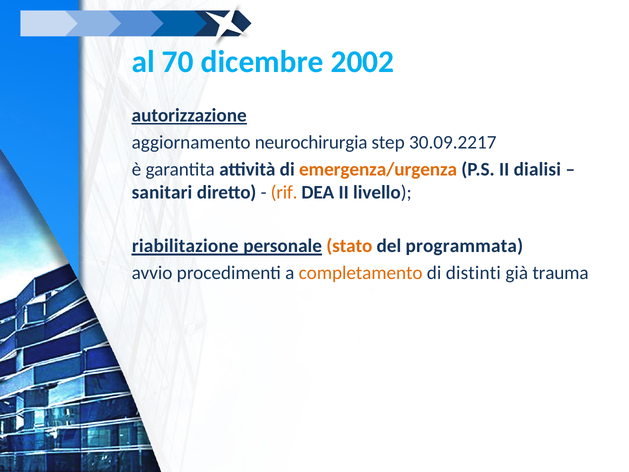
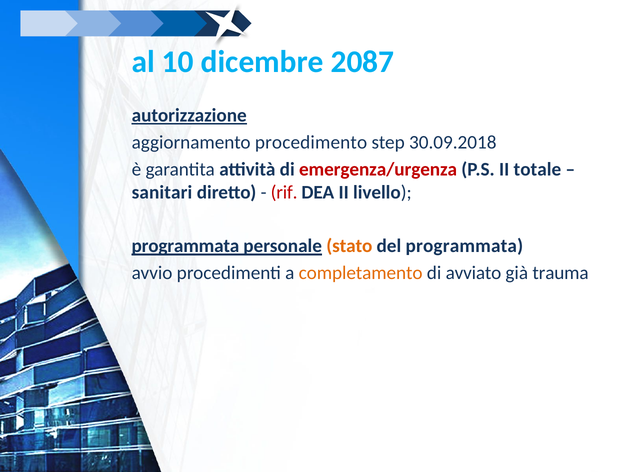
70: 70 -> 10
2002: 2002 -> 2087
neurochirurgia: neurochirurgia -> procedimento
30.09.2217: 30.09.2217 -> 30.09.2018
emergenza/urgenza colour: orange -> red
dialisi: dialisi -> totale
rif colour: orange -> red
riabilitazione at (185, 246): riabilitazione -> programmata
distinti: distinti -> avviato
